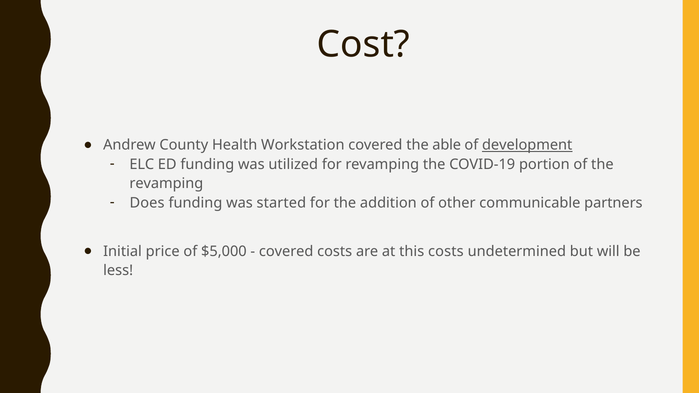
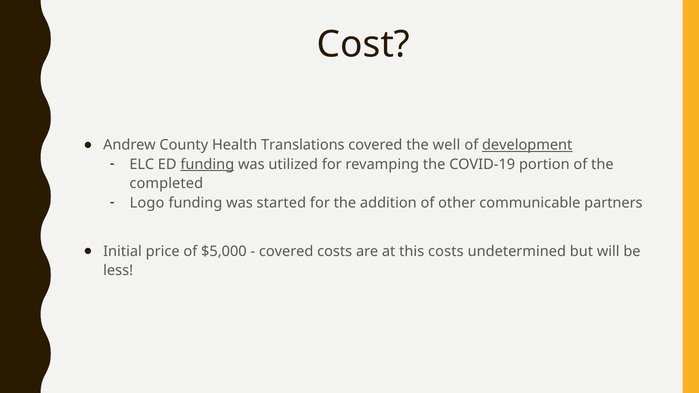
Workstation: Workstation -> Translations
able: able -> well
funding at (207, 164) underline: none -> present
revamping at (166, 184): revamping -> completed
Does: Does -> Logo
